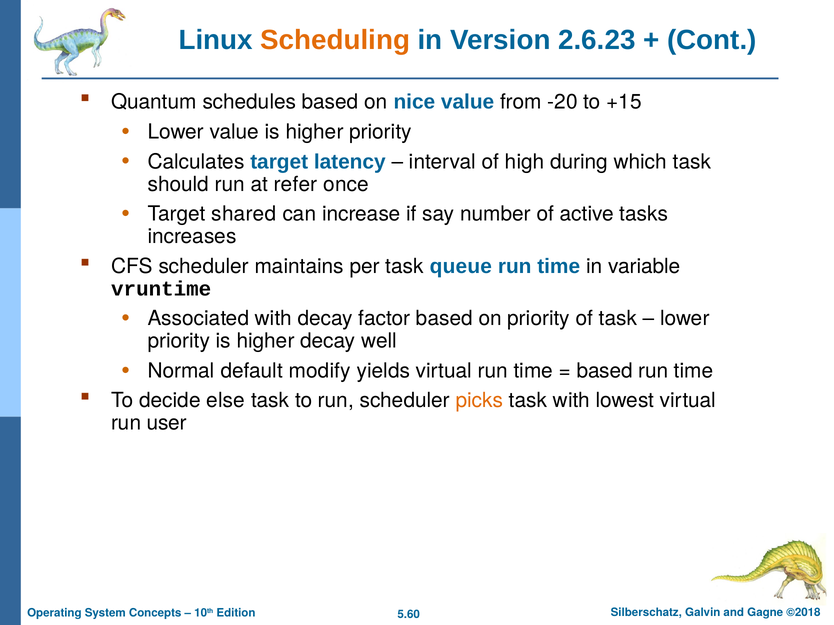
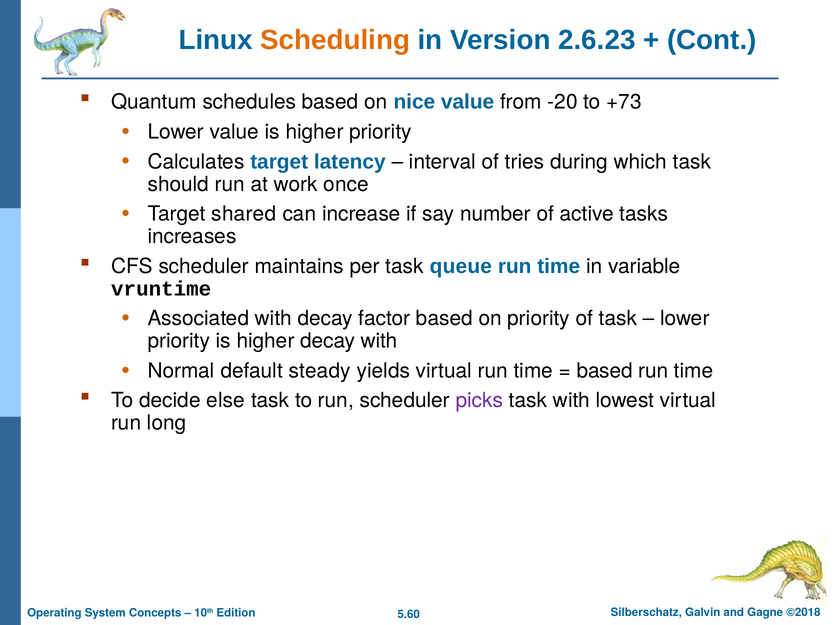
+15: +15 -> +73
high: high -> tries
refer: refer -> work
decay well: well -> with
modify: modify -> steady
picks colour: orange -> purple
user: user -> long
